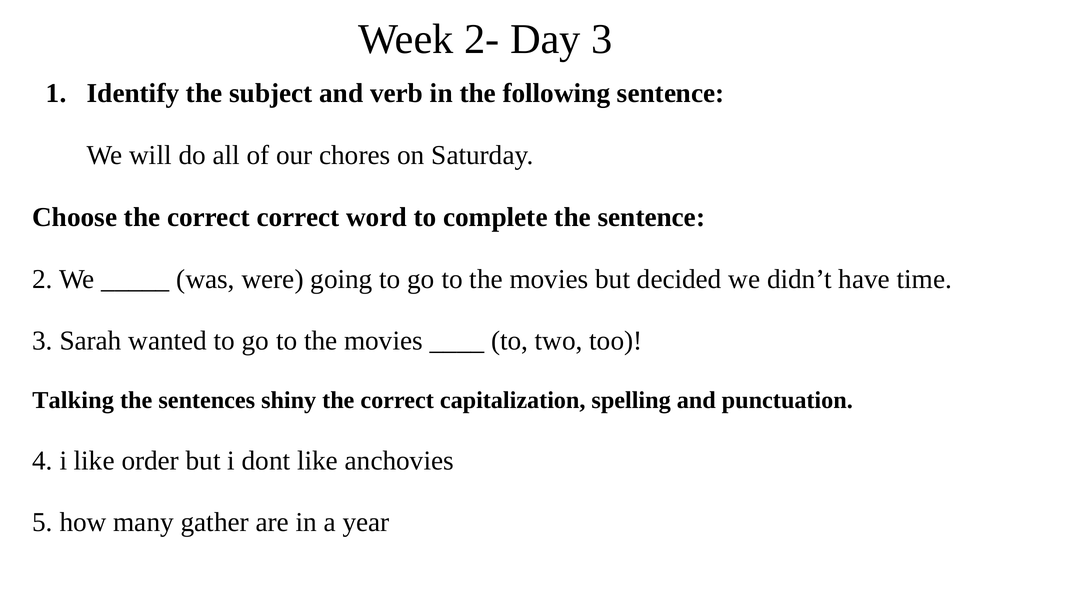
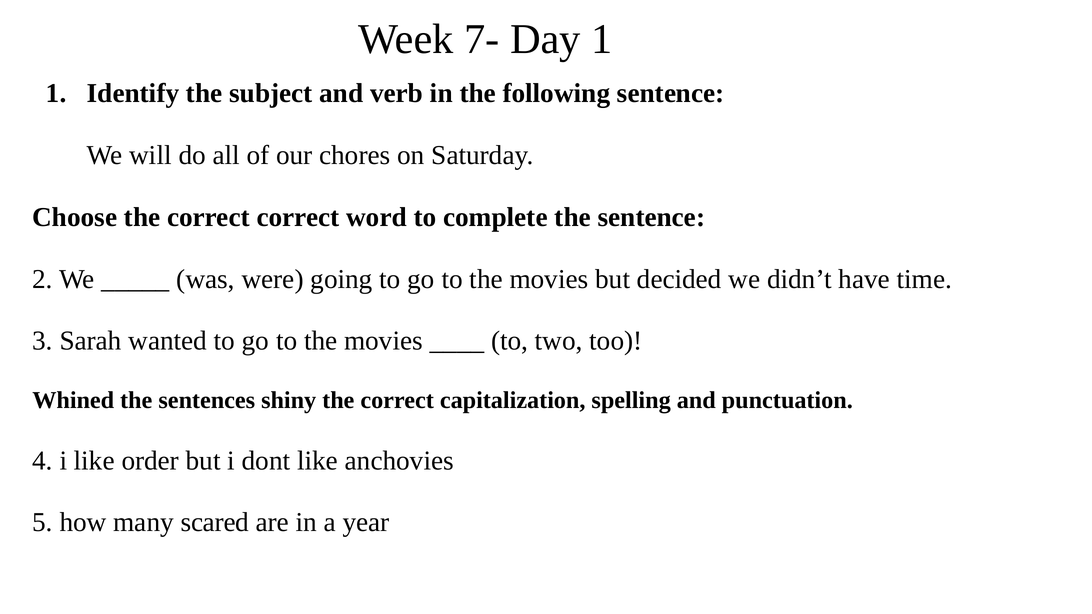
2-: 2- -> 7-
Day 3: 3 -> 1
Talking: Talking -> Whined
gather: gather -> scared
